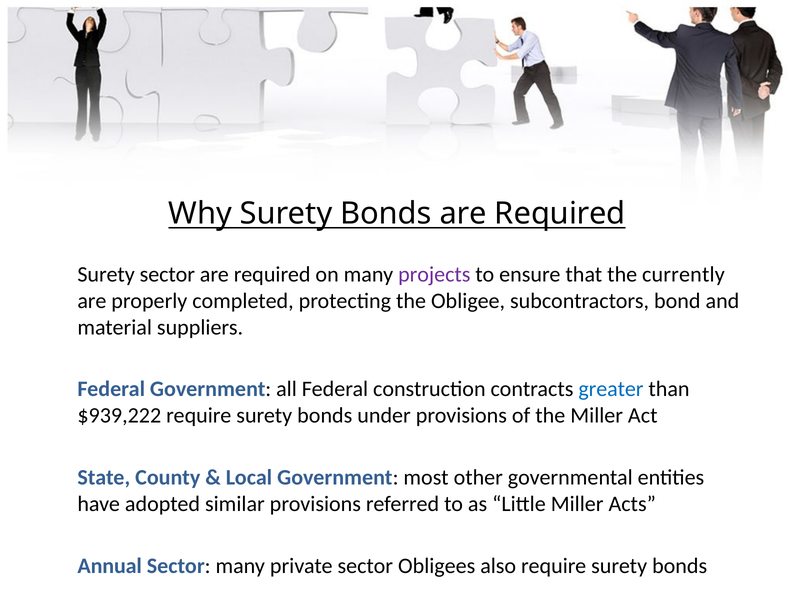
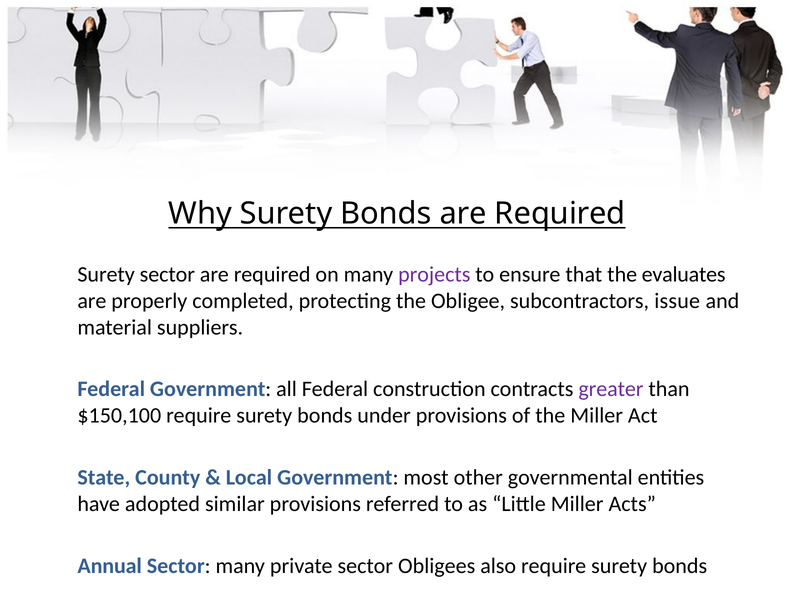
currently: currently -> evaluates
bond: bond -> issue
greater colour: blue -> purple
$939,222: $939,222 -> $150,100
